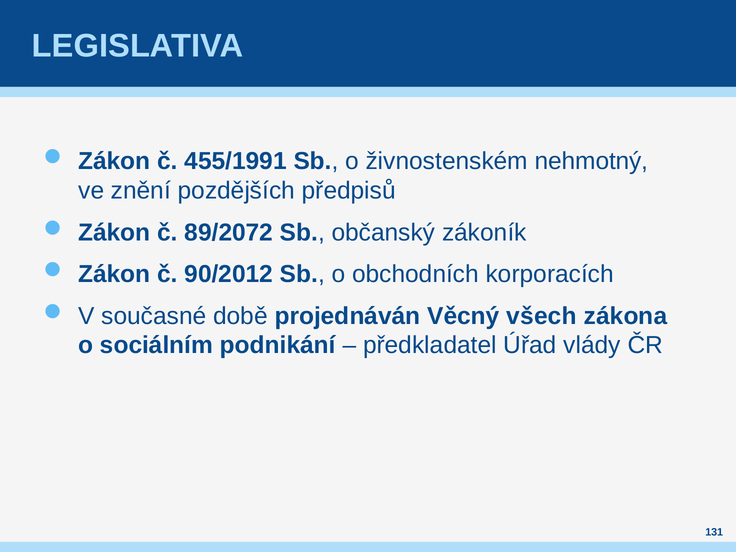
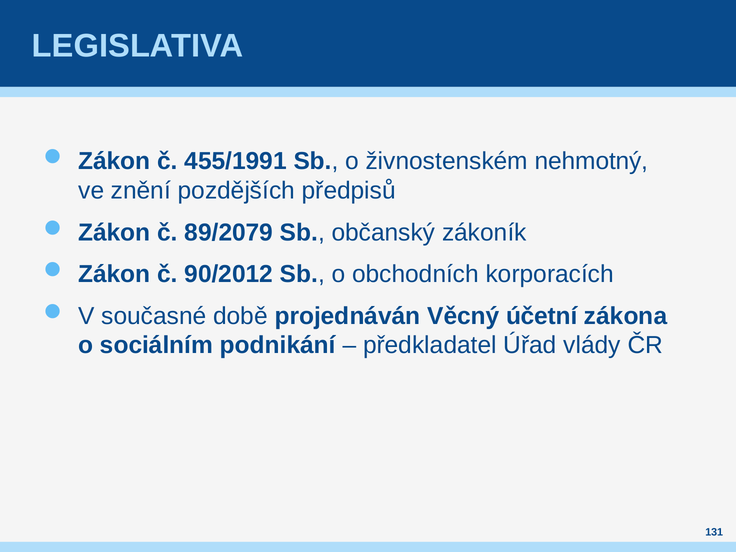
89/2072: 89/2072 -> 89/2079
všech: všech -> účetní
